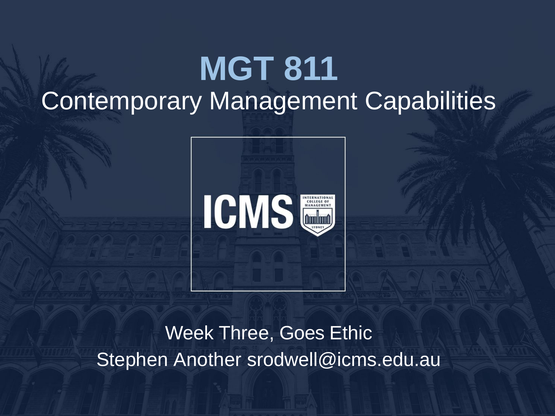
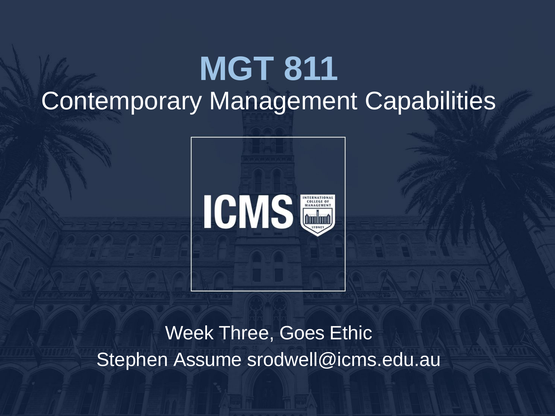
Another: Another -> Assume
